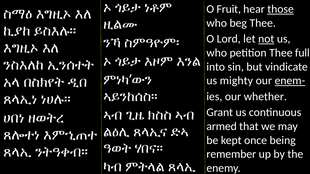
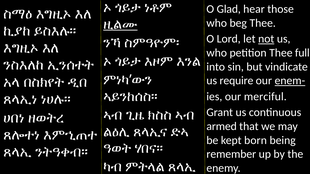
Fruit: Fruit -> Glad
those underline: present -> none
ዚልሙ underline: none -> present
mighty: mighty -> require
whether: whether -> merciful
once: once -> born
